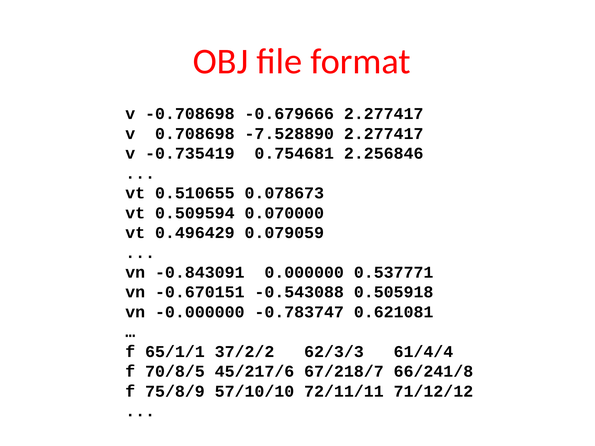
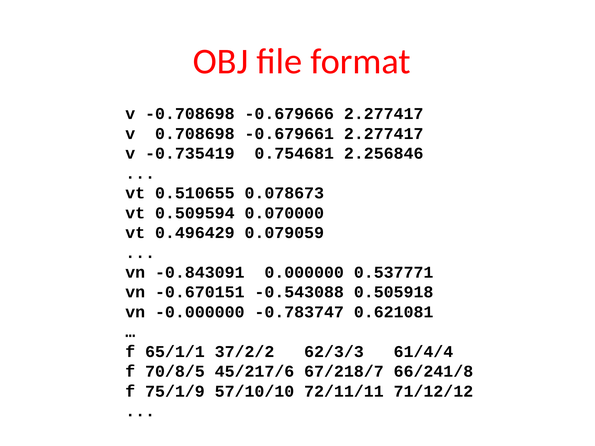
-7.528890: -7.528890 -> -0.679661
75/8/9: 75/8/9 -> 75/1/9
